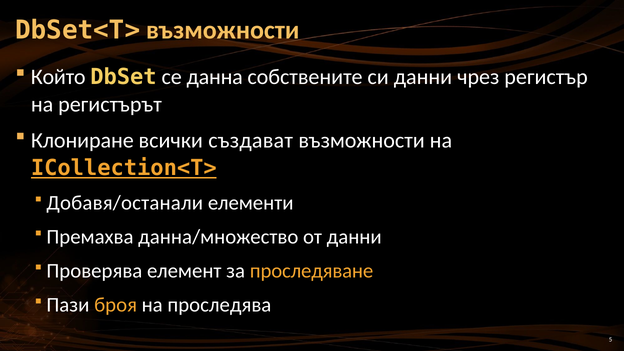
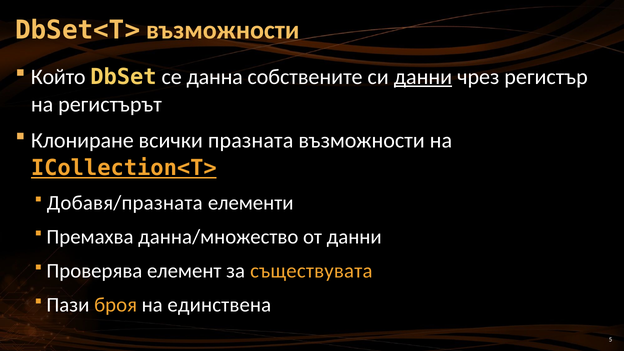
данни at (423, 77) underline: none -> present
създават: създават -> празната
Добавя/останали: Добавя/останали -> Добавя/празната
проследяване: проследяване -> съществувата
проследява: проследява -> единствена
